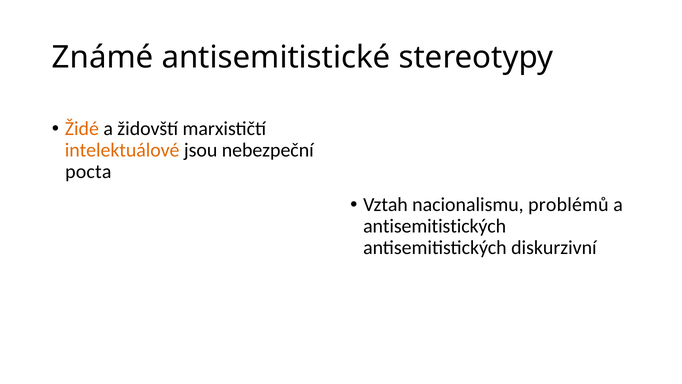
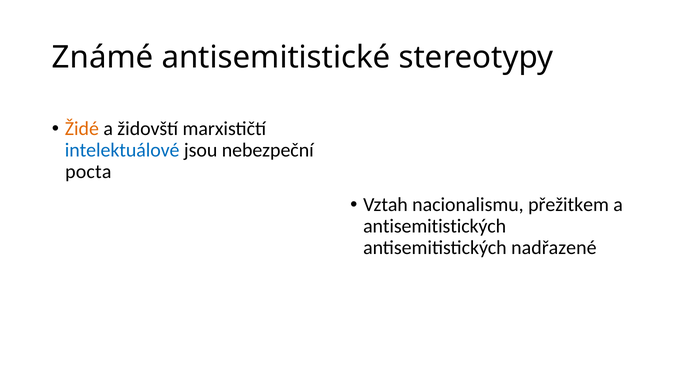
intelektuálové colour: orange -> blue
problémů: problémů -> přežitkem
diskurzivní: diskurzivní -> nadřazené
